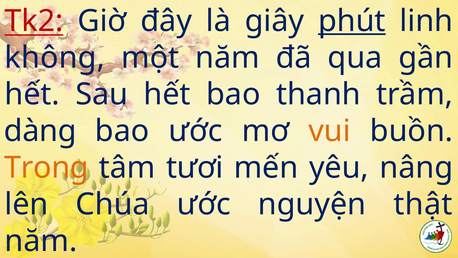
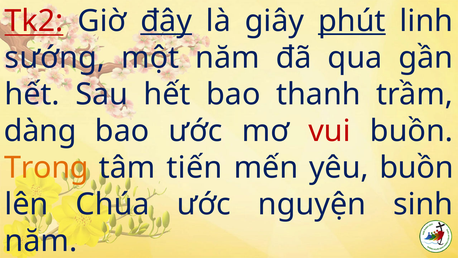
đây underline: none -> present
không: không -> sướng
vui colour: orange -> red
tươi: tươi -> tiến
yêu nâng: nâng -> buồn
thật: thật -> sinh
